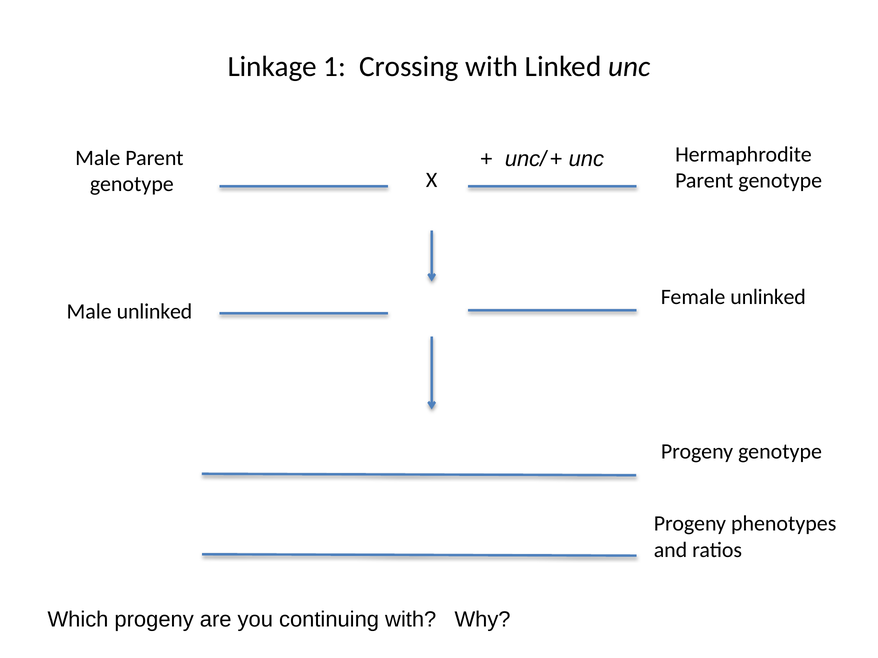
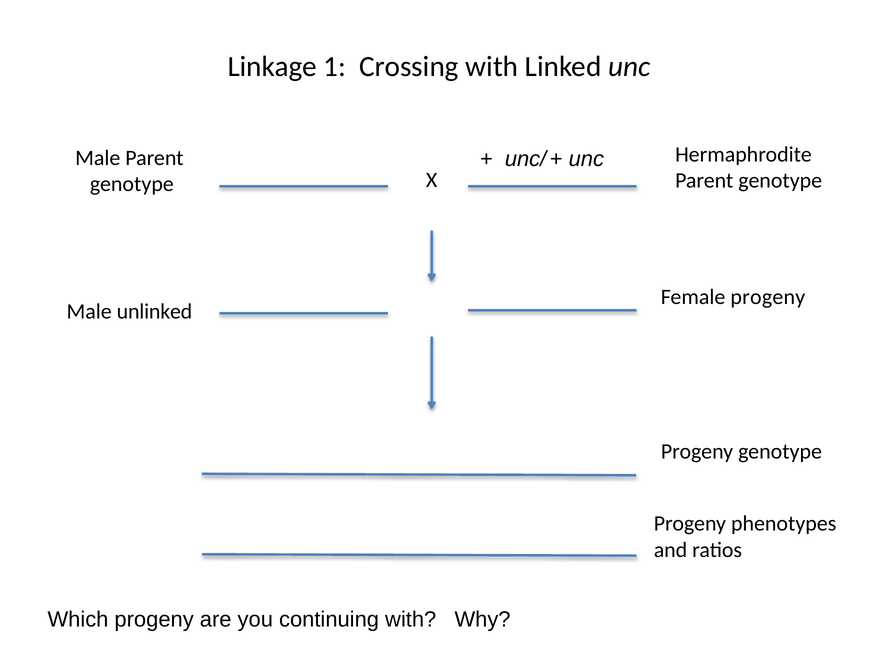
Female unlinked: unlinked -> progeny
